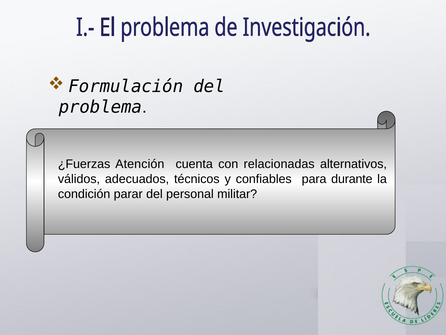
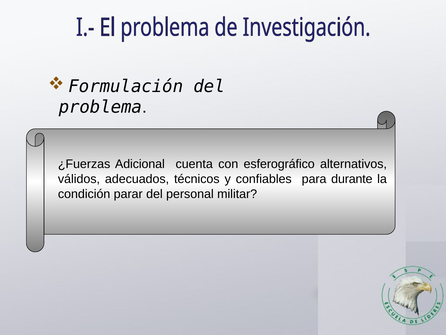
Atención: Atención -> Adicional
relacionadas: relacionadas -> esferográfico
